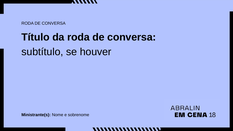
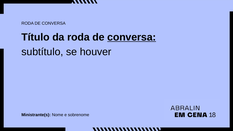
conversa at (132, 37) underline: none -> present
